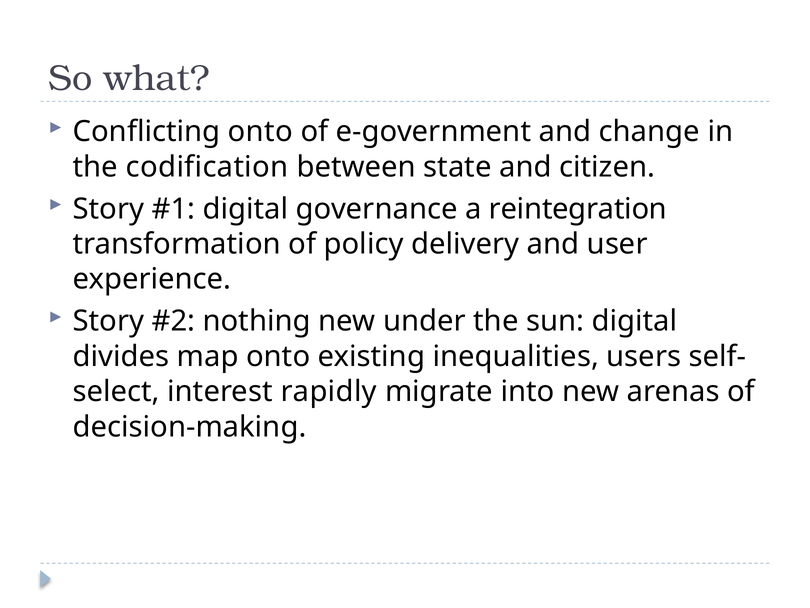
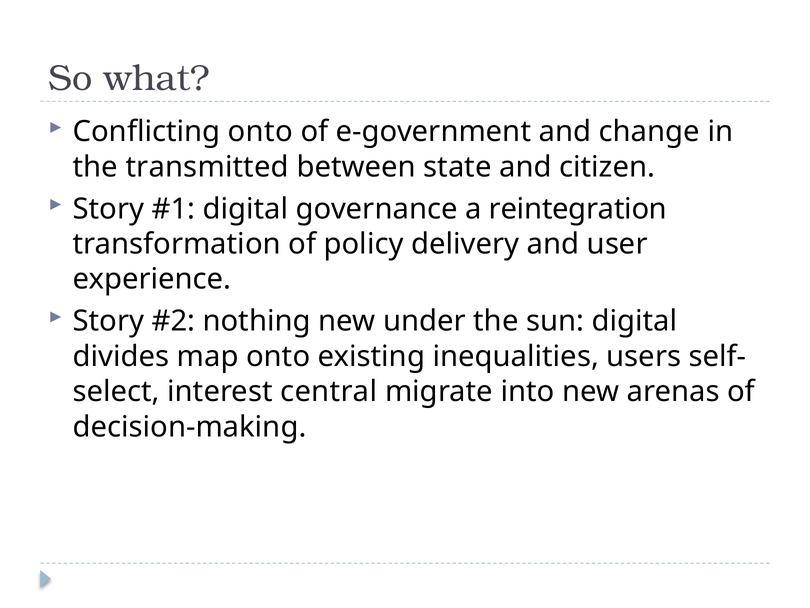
codification: codification -> transmitted
rapidly: rapidly -> central
